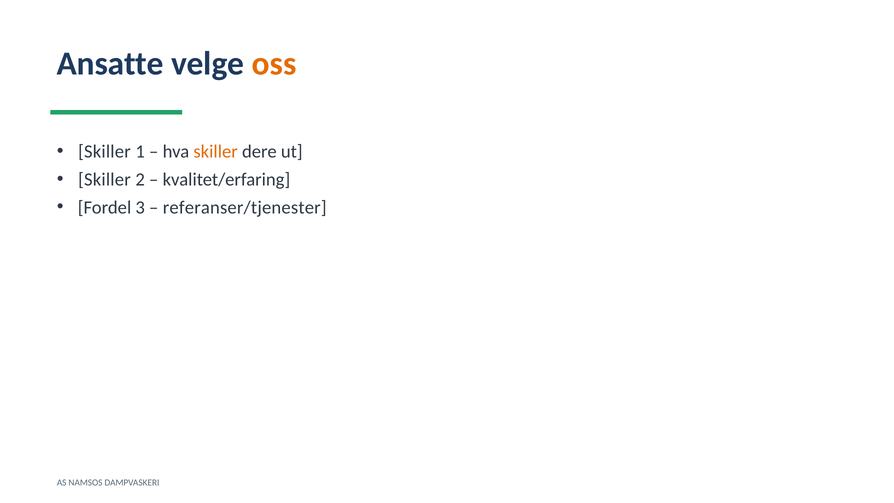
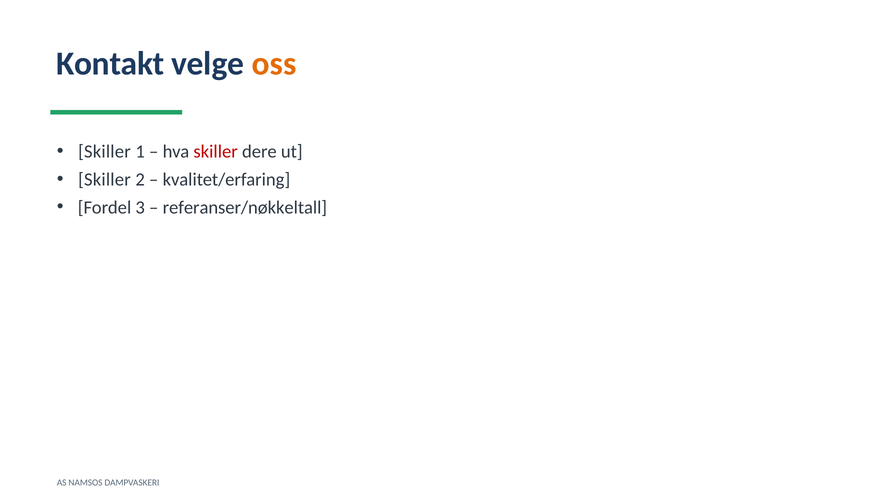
Ansatte: Ansatte -> Kontakt
skiller at (216, 151) colour: orange -> red
referanser/tjenester: referanser/tjenester -> referanser/nøkkeltall
